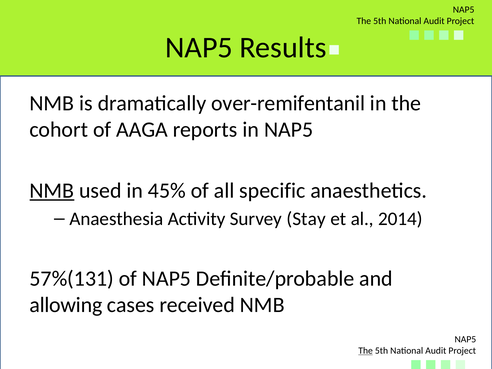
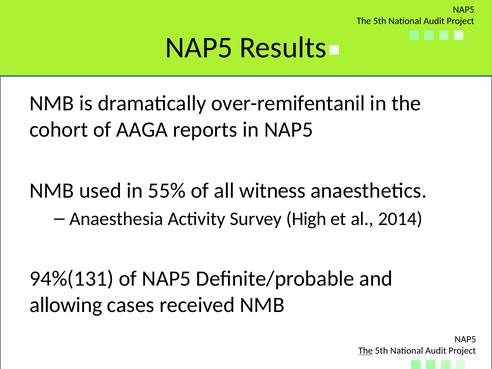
NMB at (52, 191) underline: present -> none
45%: 45% -> 55%
specific: specific -> witness
Stay: Stay -> High
57%(131: 57%(131 -> 94%(131
